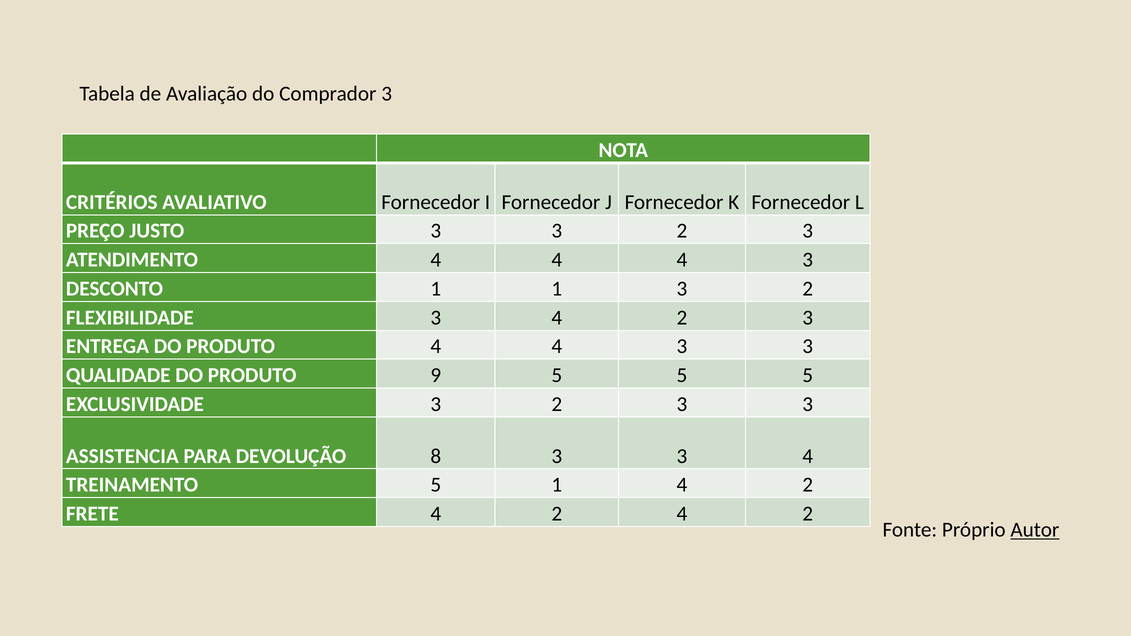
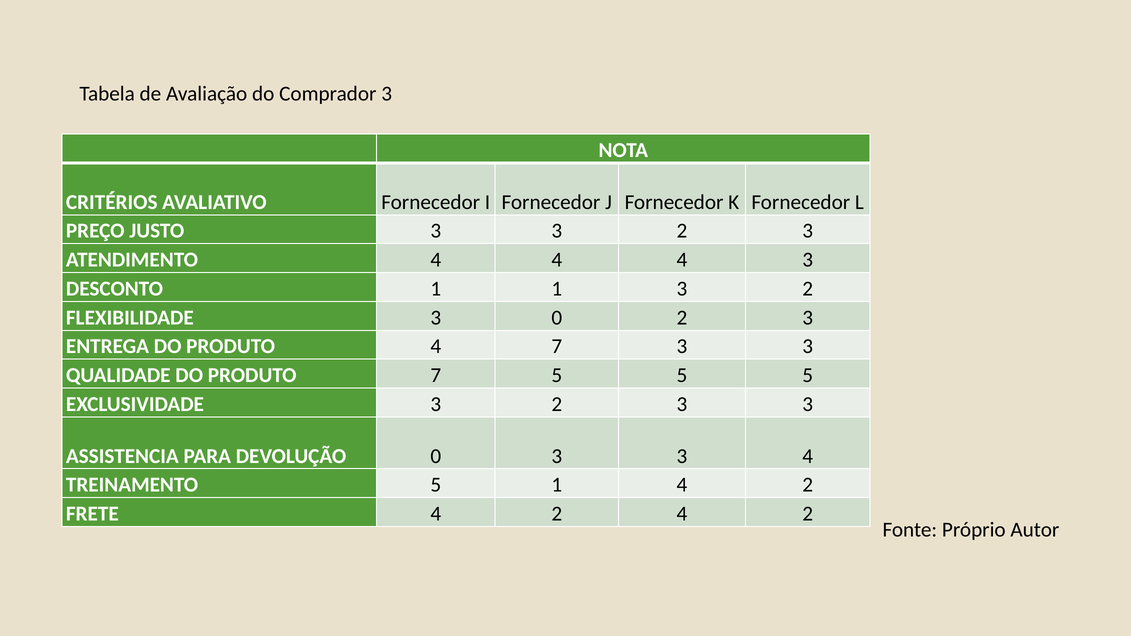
FLEXIBILIDADE 3 4: 4 -> 0
PRODUTO 4 4: 4 -> 7
PRODUTO 9: 9 -> 7
DEVOLUÇÃO 8: 8 -> 0
Autor underline: present -> none
